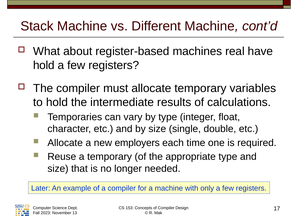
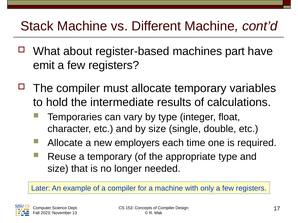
real: real -> part
hold at (44, 65): hold -> emit
